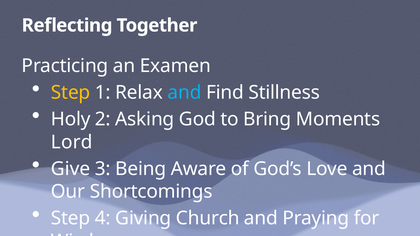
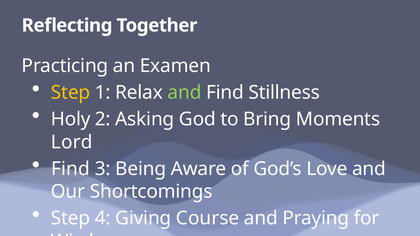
and at (185, 93) colour: light blue -> light green
Give at (71, 169): Give -> Find
Church: Church -> Course
